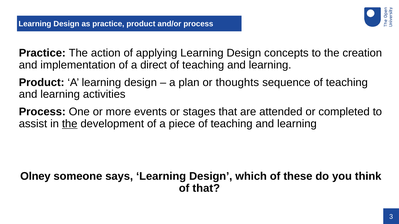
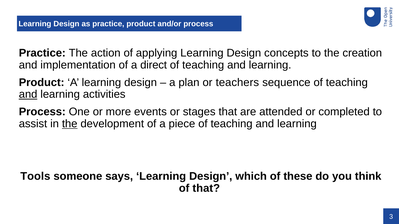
thoughts: thoughts -> teachers
and at (28, 95) underline: none -> present
Olney: Olney -> Tools
